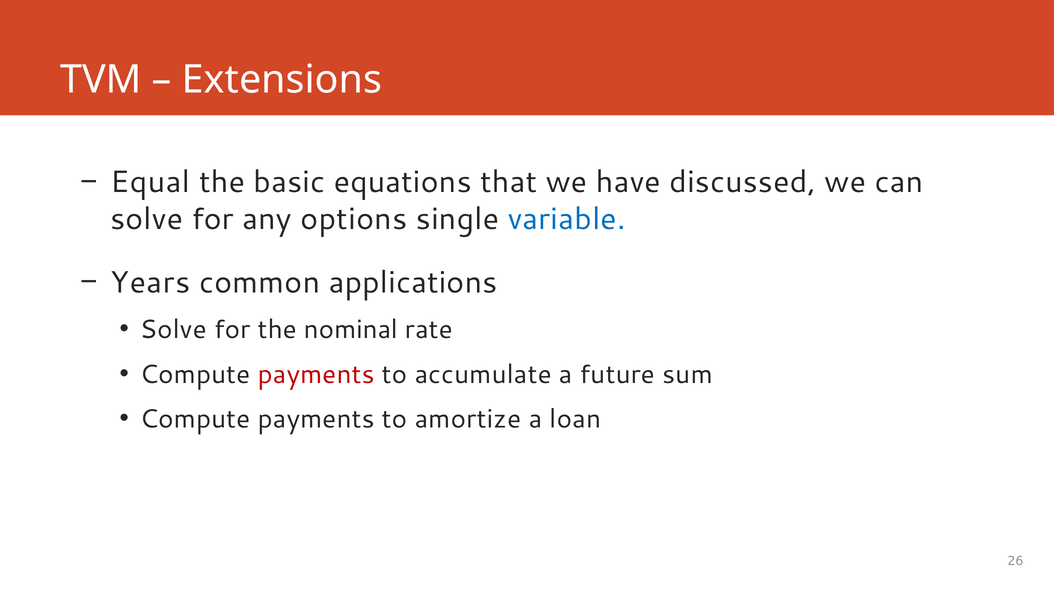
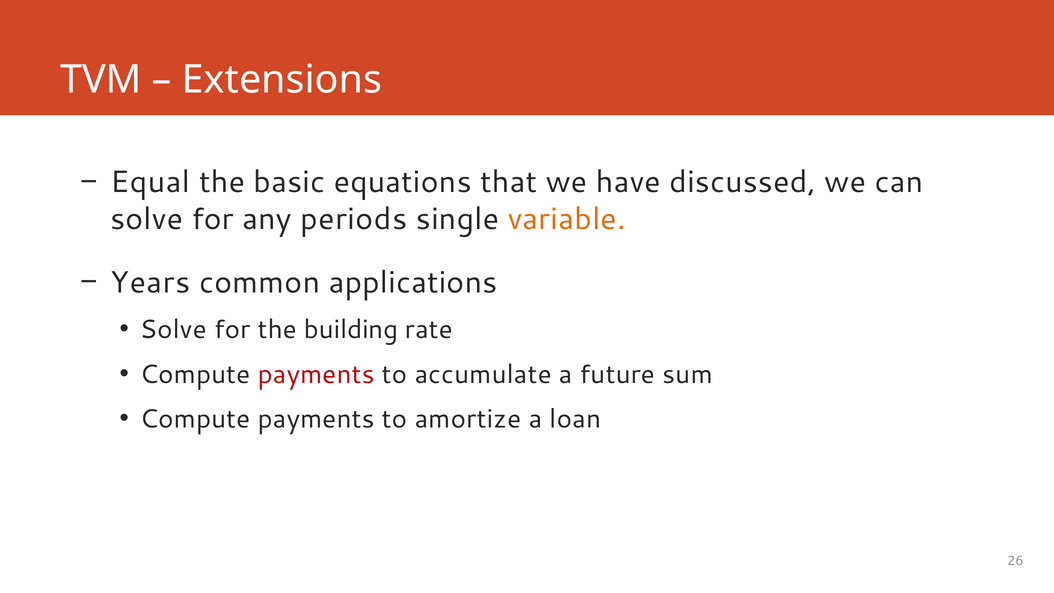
options: options -> periods
variable colour: blue -> orange
nominal: nominal -> building
